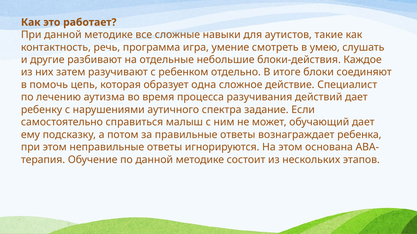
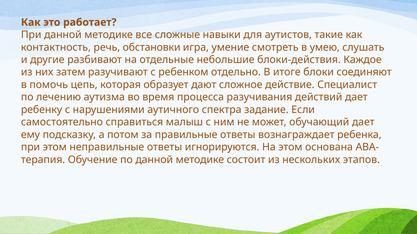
программа: программа -> обстановки
одна: одна -> дают
